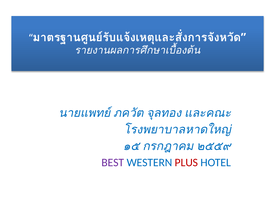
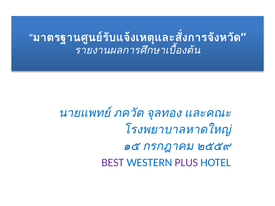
PLUS colour: red -> purple
